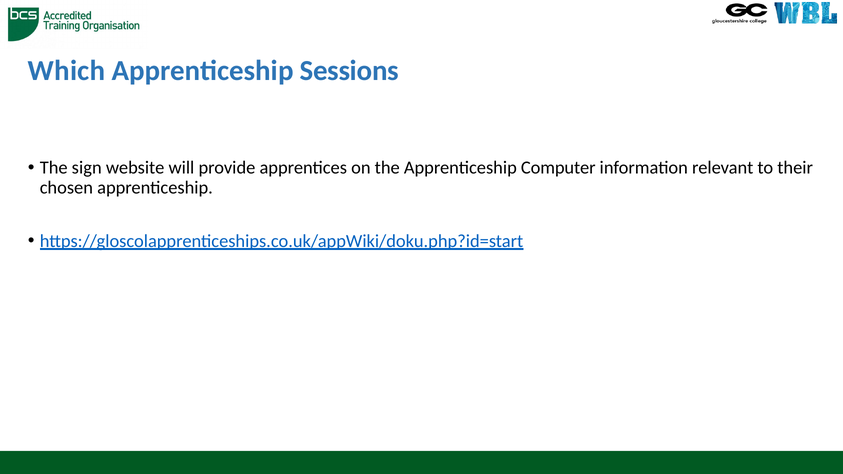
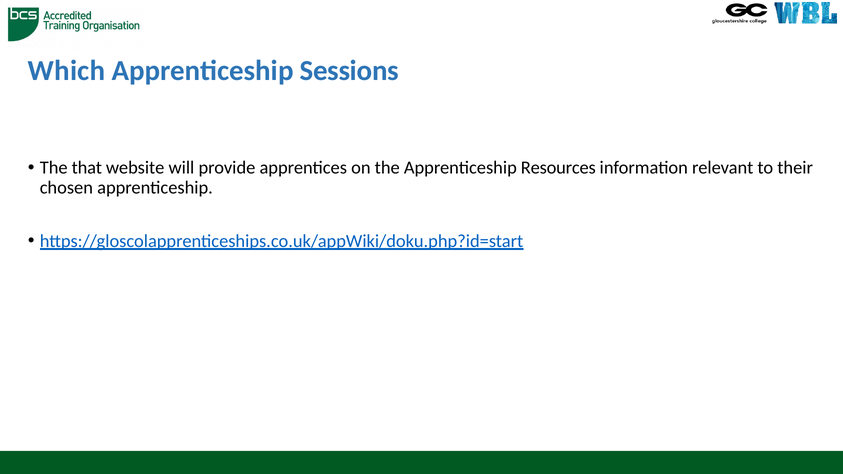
sign: sign -> that
Computer: Computer -> Resources
